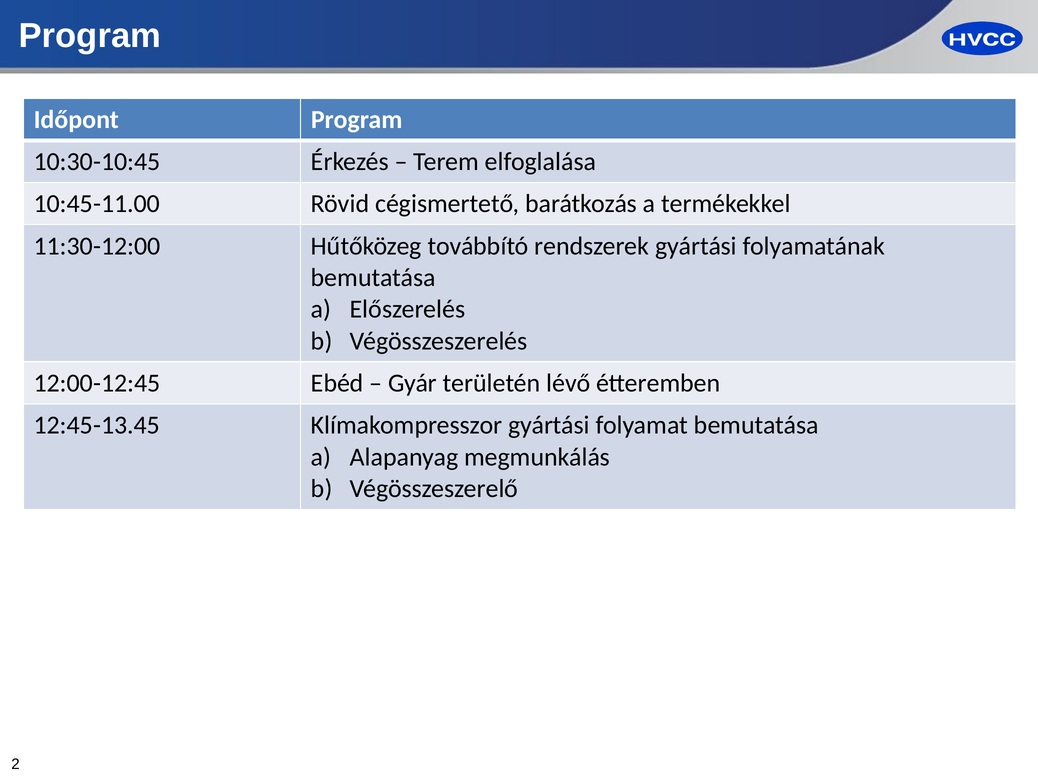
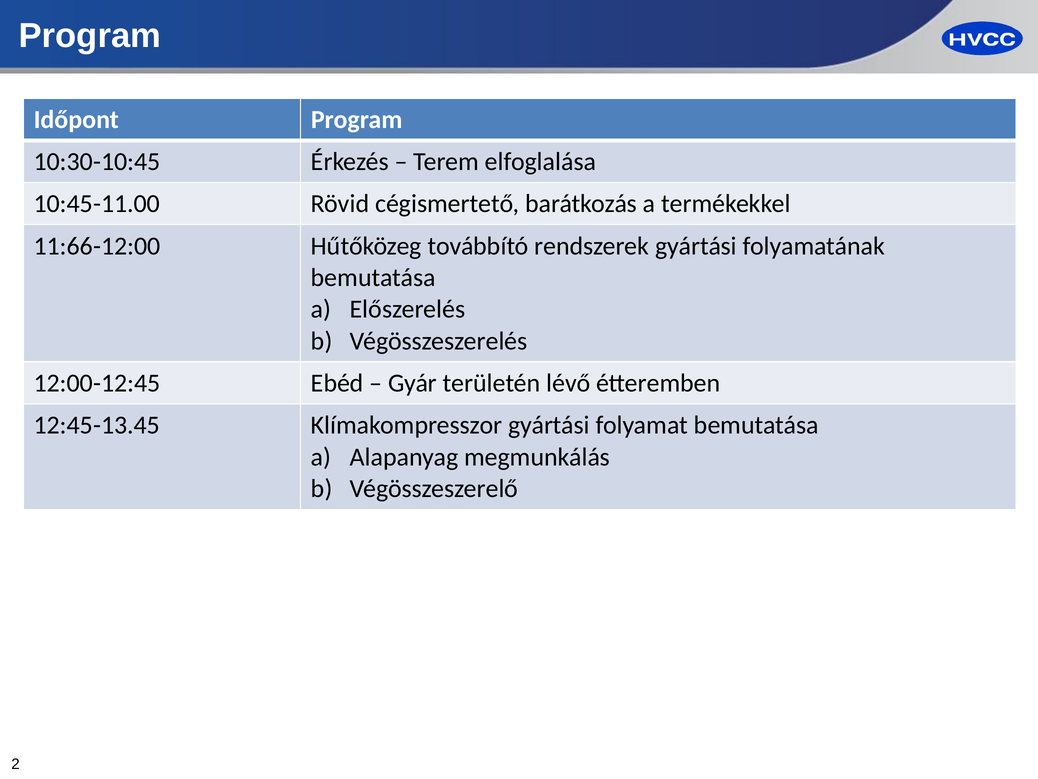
11:30-12:00: 11:30-12:00 -> 11:66-12:00
